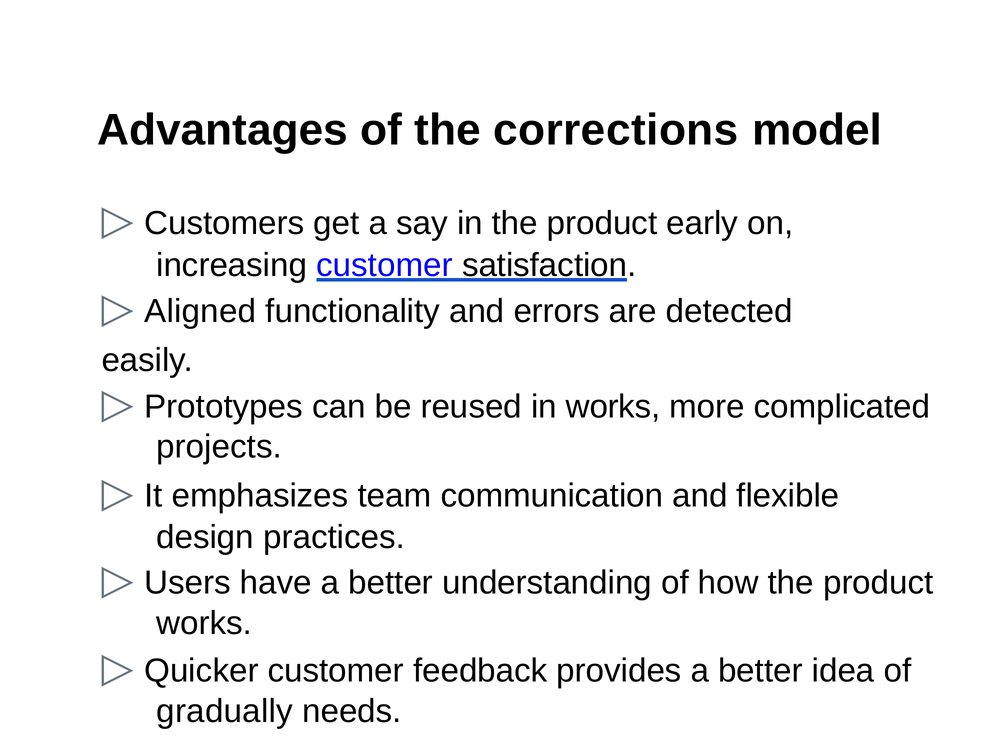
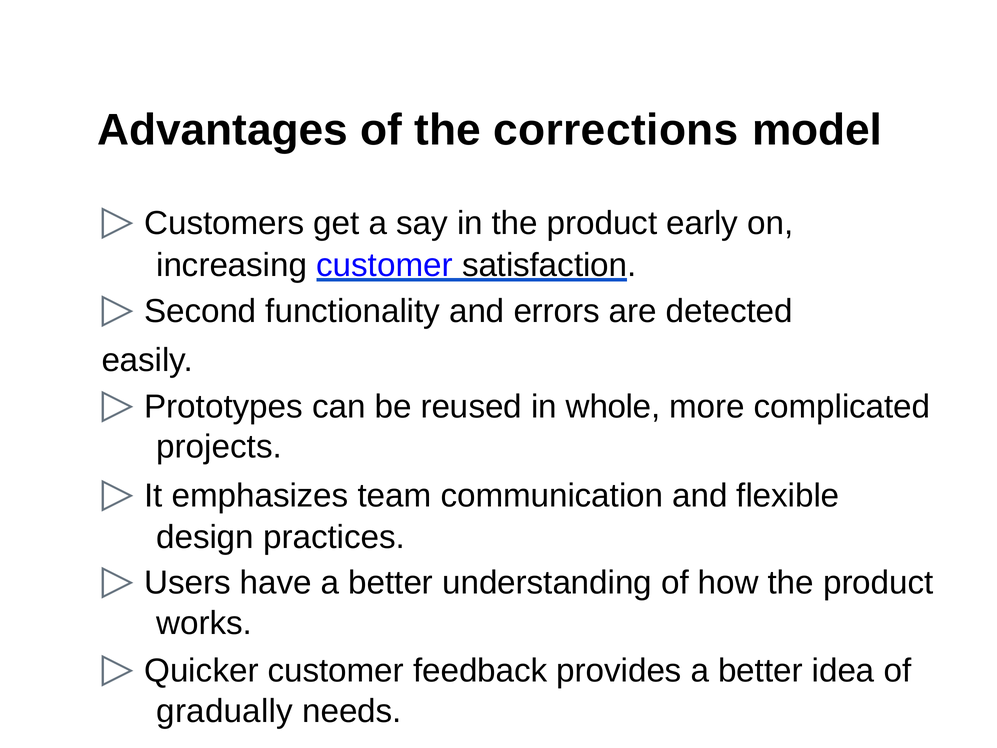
Aligned: Aligned -> Second
in works: works -> whole
